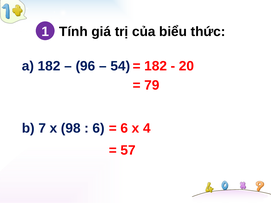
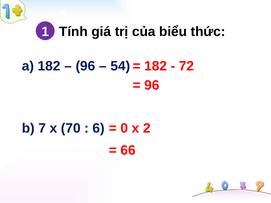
20: 20 -> 72
79 at (152, 85): 79 -> 96
98: 98 -> 70
6 at (124, 128): 6 -> 0
4: 4 -> 2
57: 57 -> 66
